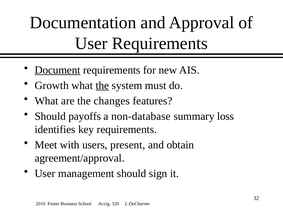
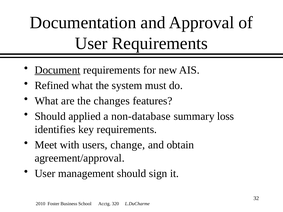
Growth: Growth -> Refined
the at (102, 86) underline: present -> none
payoffs: payoffs -> applied
present: present -> change
